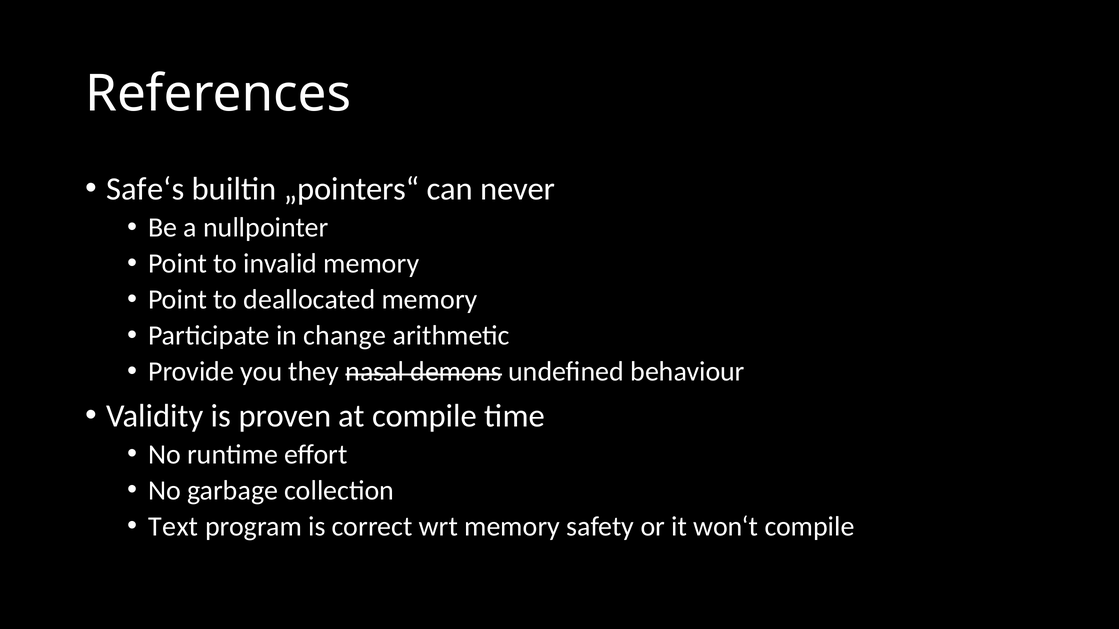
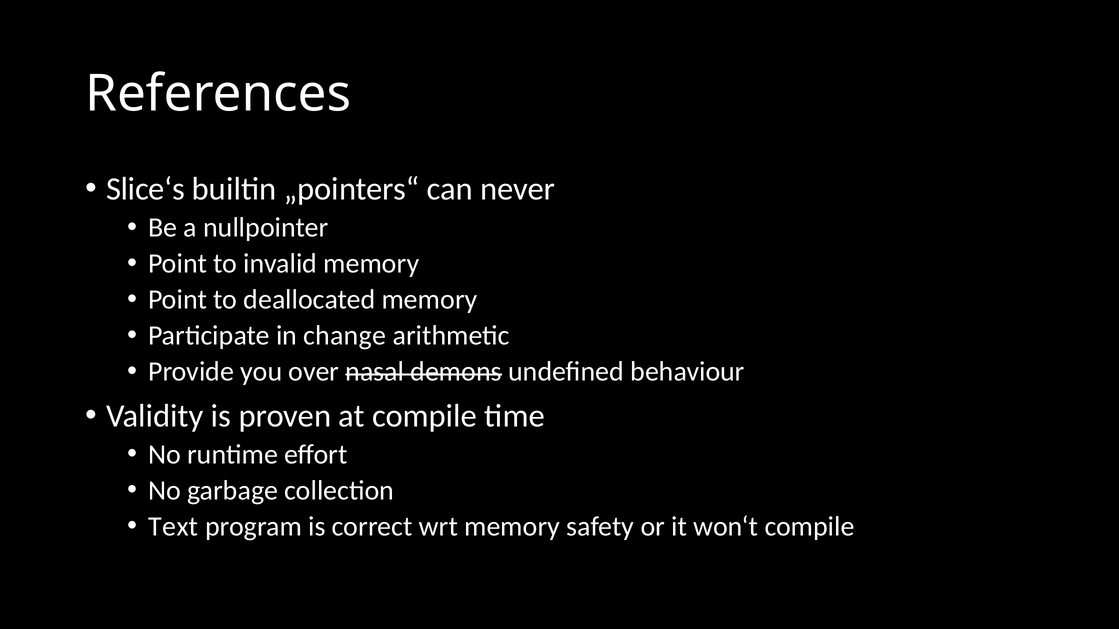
Safe‘s: Safe‘s -> Slice‘s
they: they -> over
